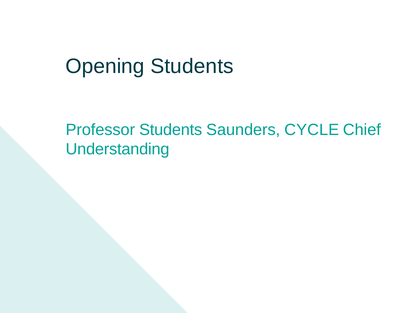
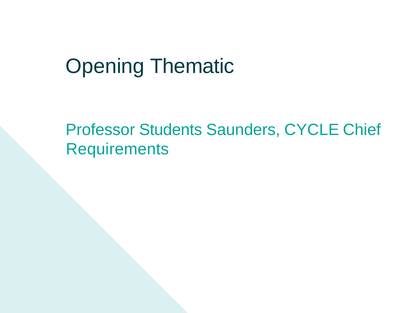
Opening Students: Students -> Thematic
Understanding: Understanding -> Requirements
